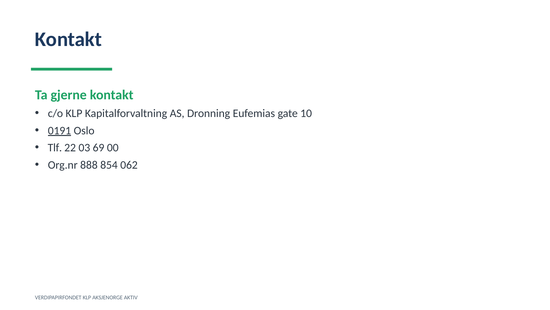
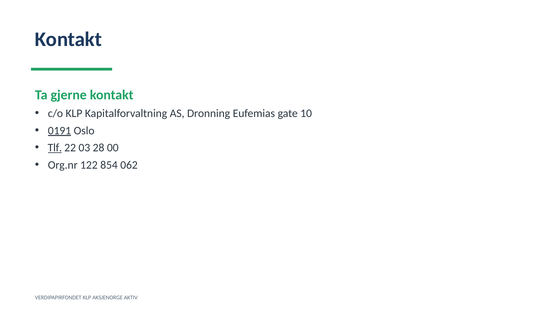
Tlf underline: none -> present
69: 69 -> 28
888: 888 -> 122
